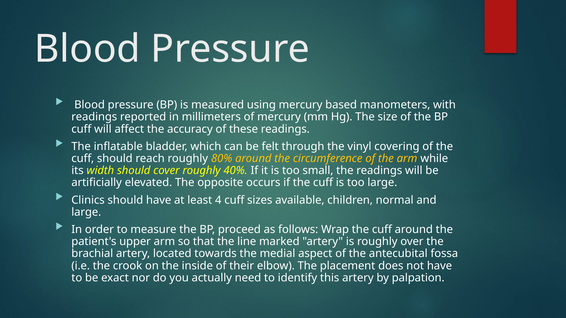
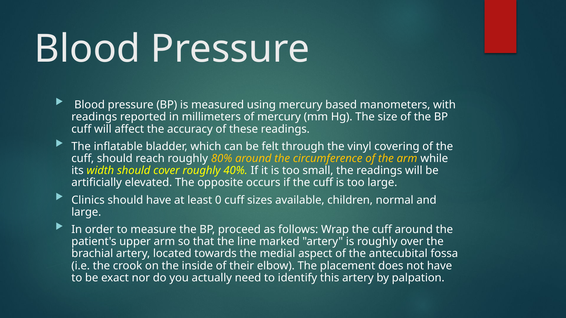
4: 4 -> 0
